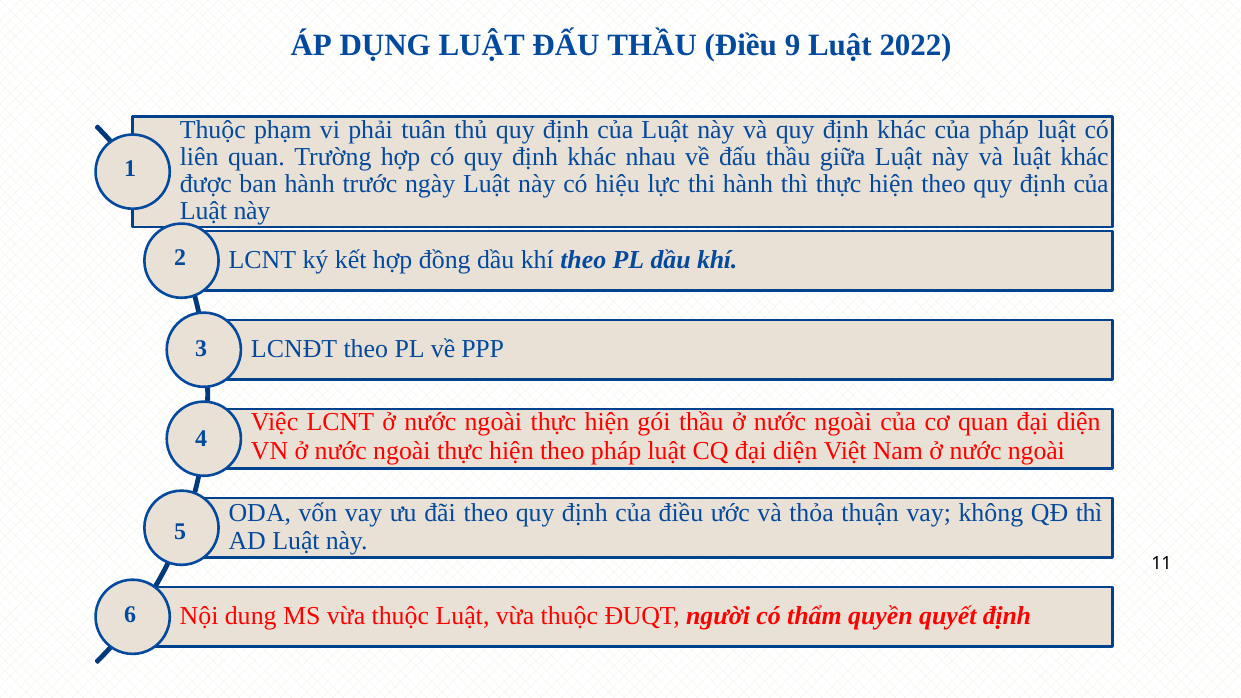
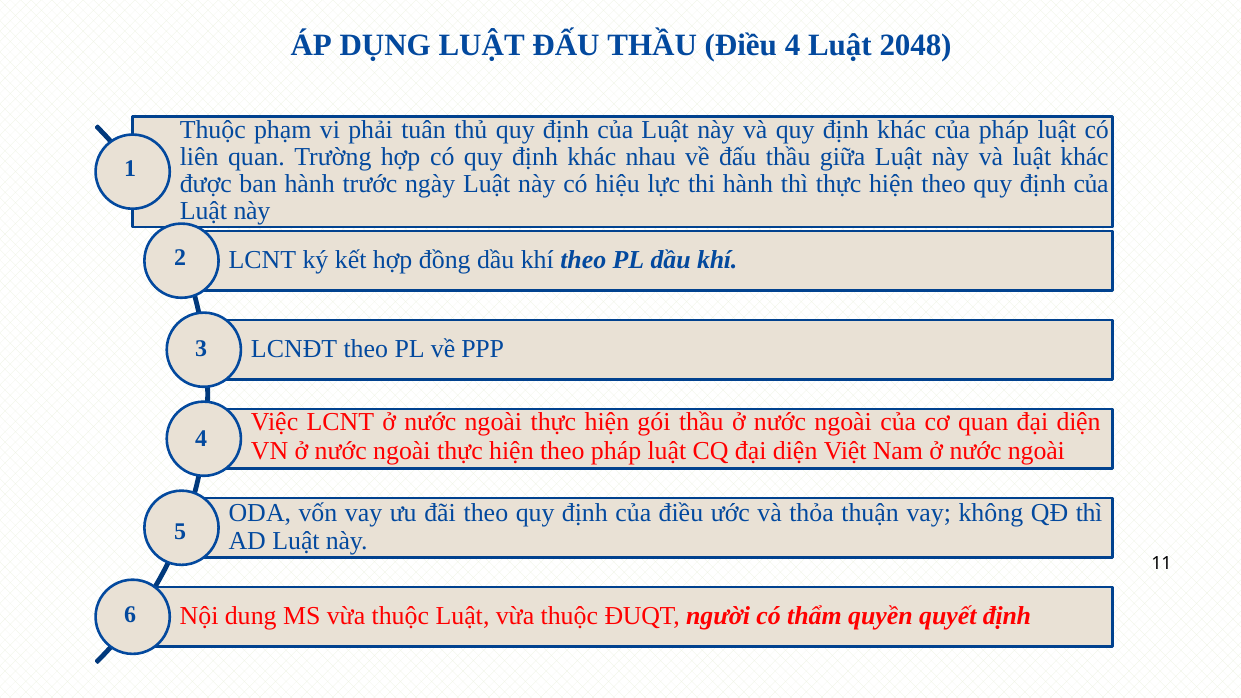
Điều 9: 9 -> 4
2022: 2022 -> 2048
